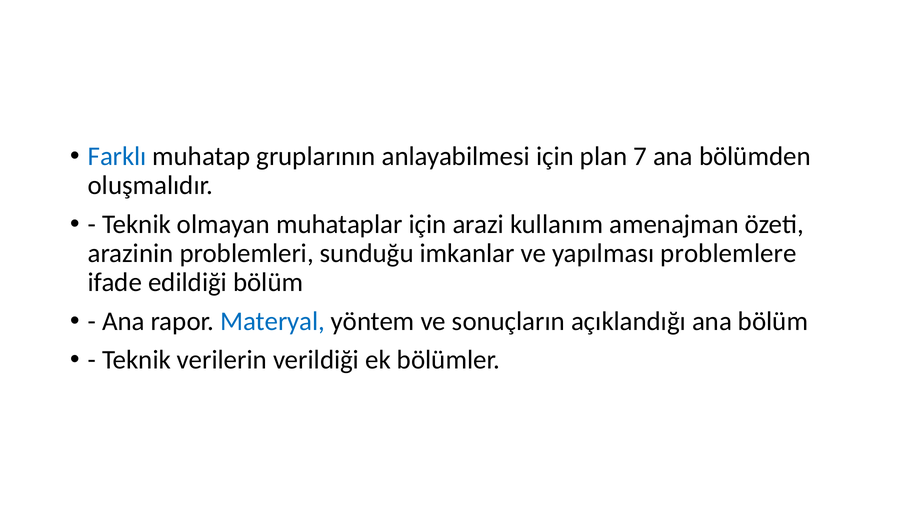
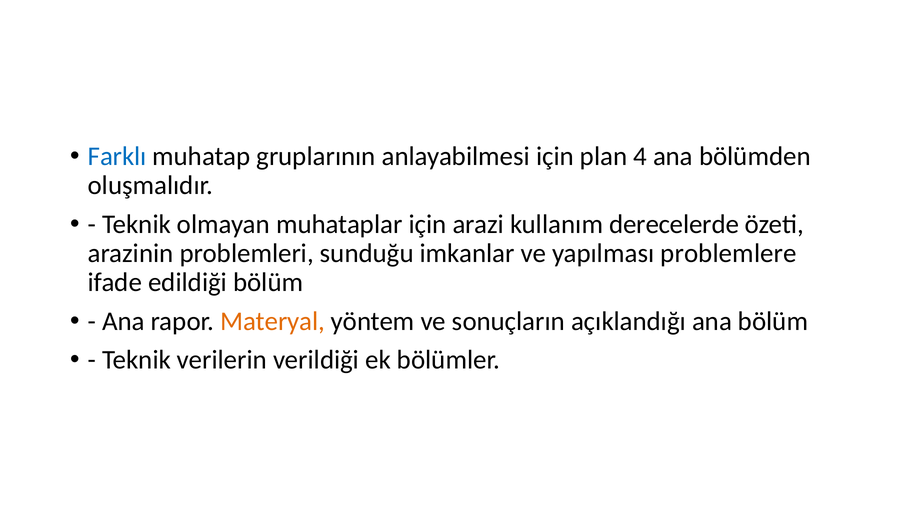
7: 7 -> 4
amenajman: amenajman -> derecelerde
Materyal colour: blue -> orange
